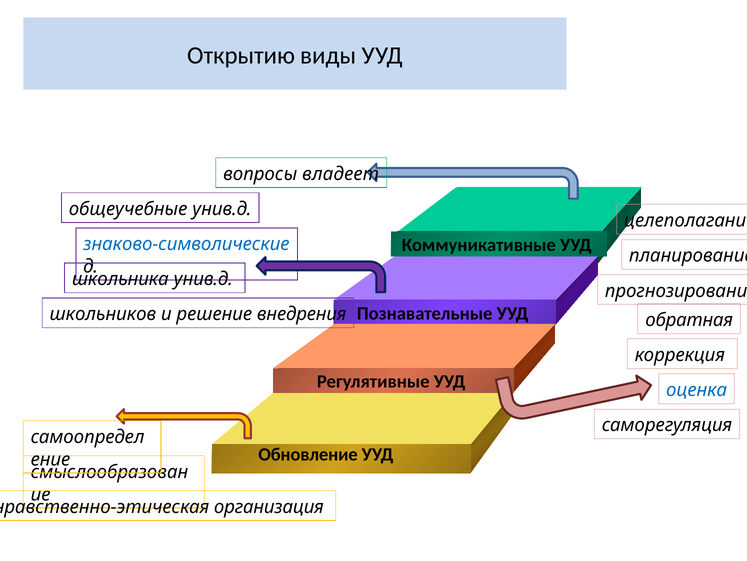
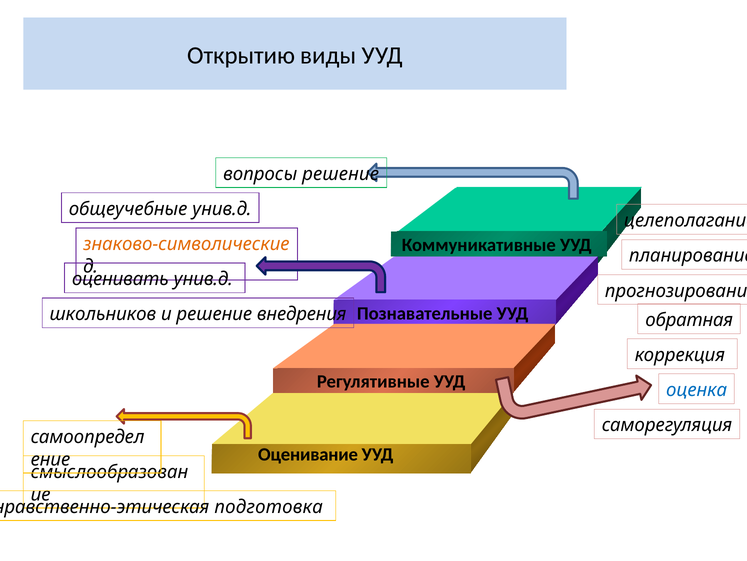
вопросы владеет: владеет -> решение
знаково-символические colour: blue -> orange
школьника: школьника -> оценивать
Обновление: Обновление -> Оценивание
организация: организация -> подготовка
